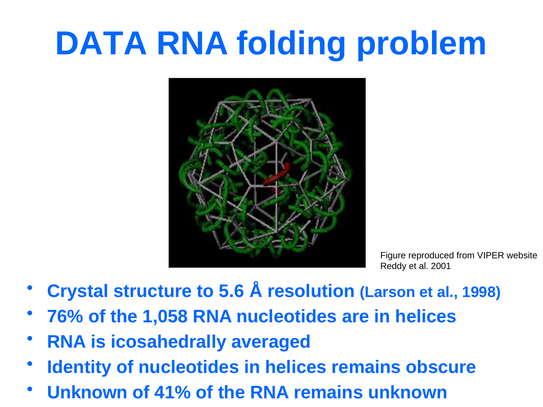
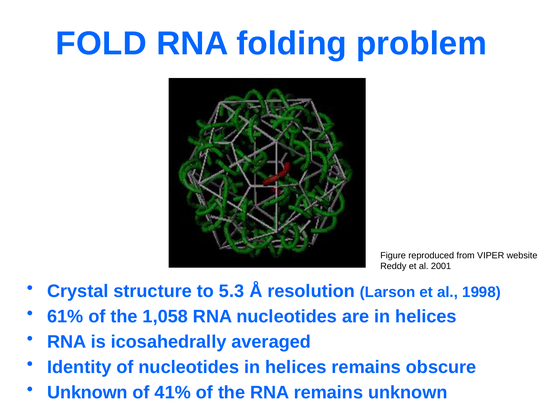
DATA: DATA -> FOLD
5.6: 5.6 -> 5.3
76%: 76% -> 61%
